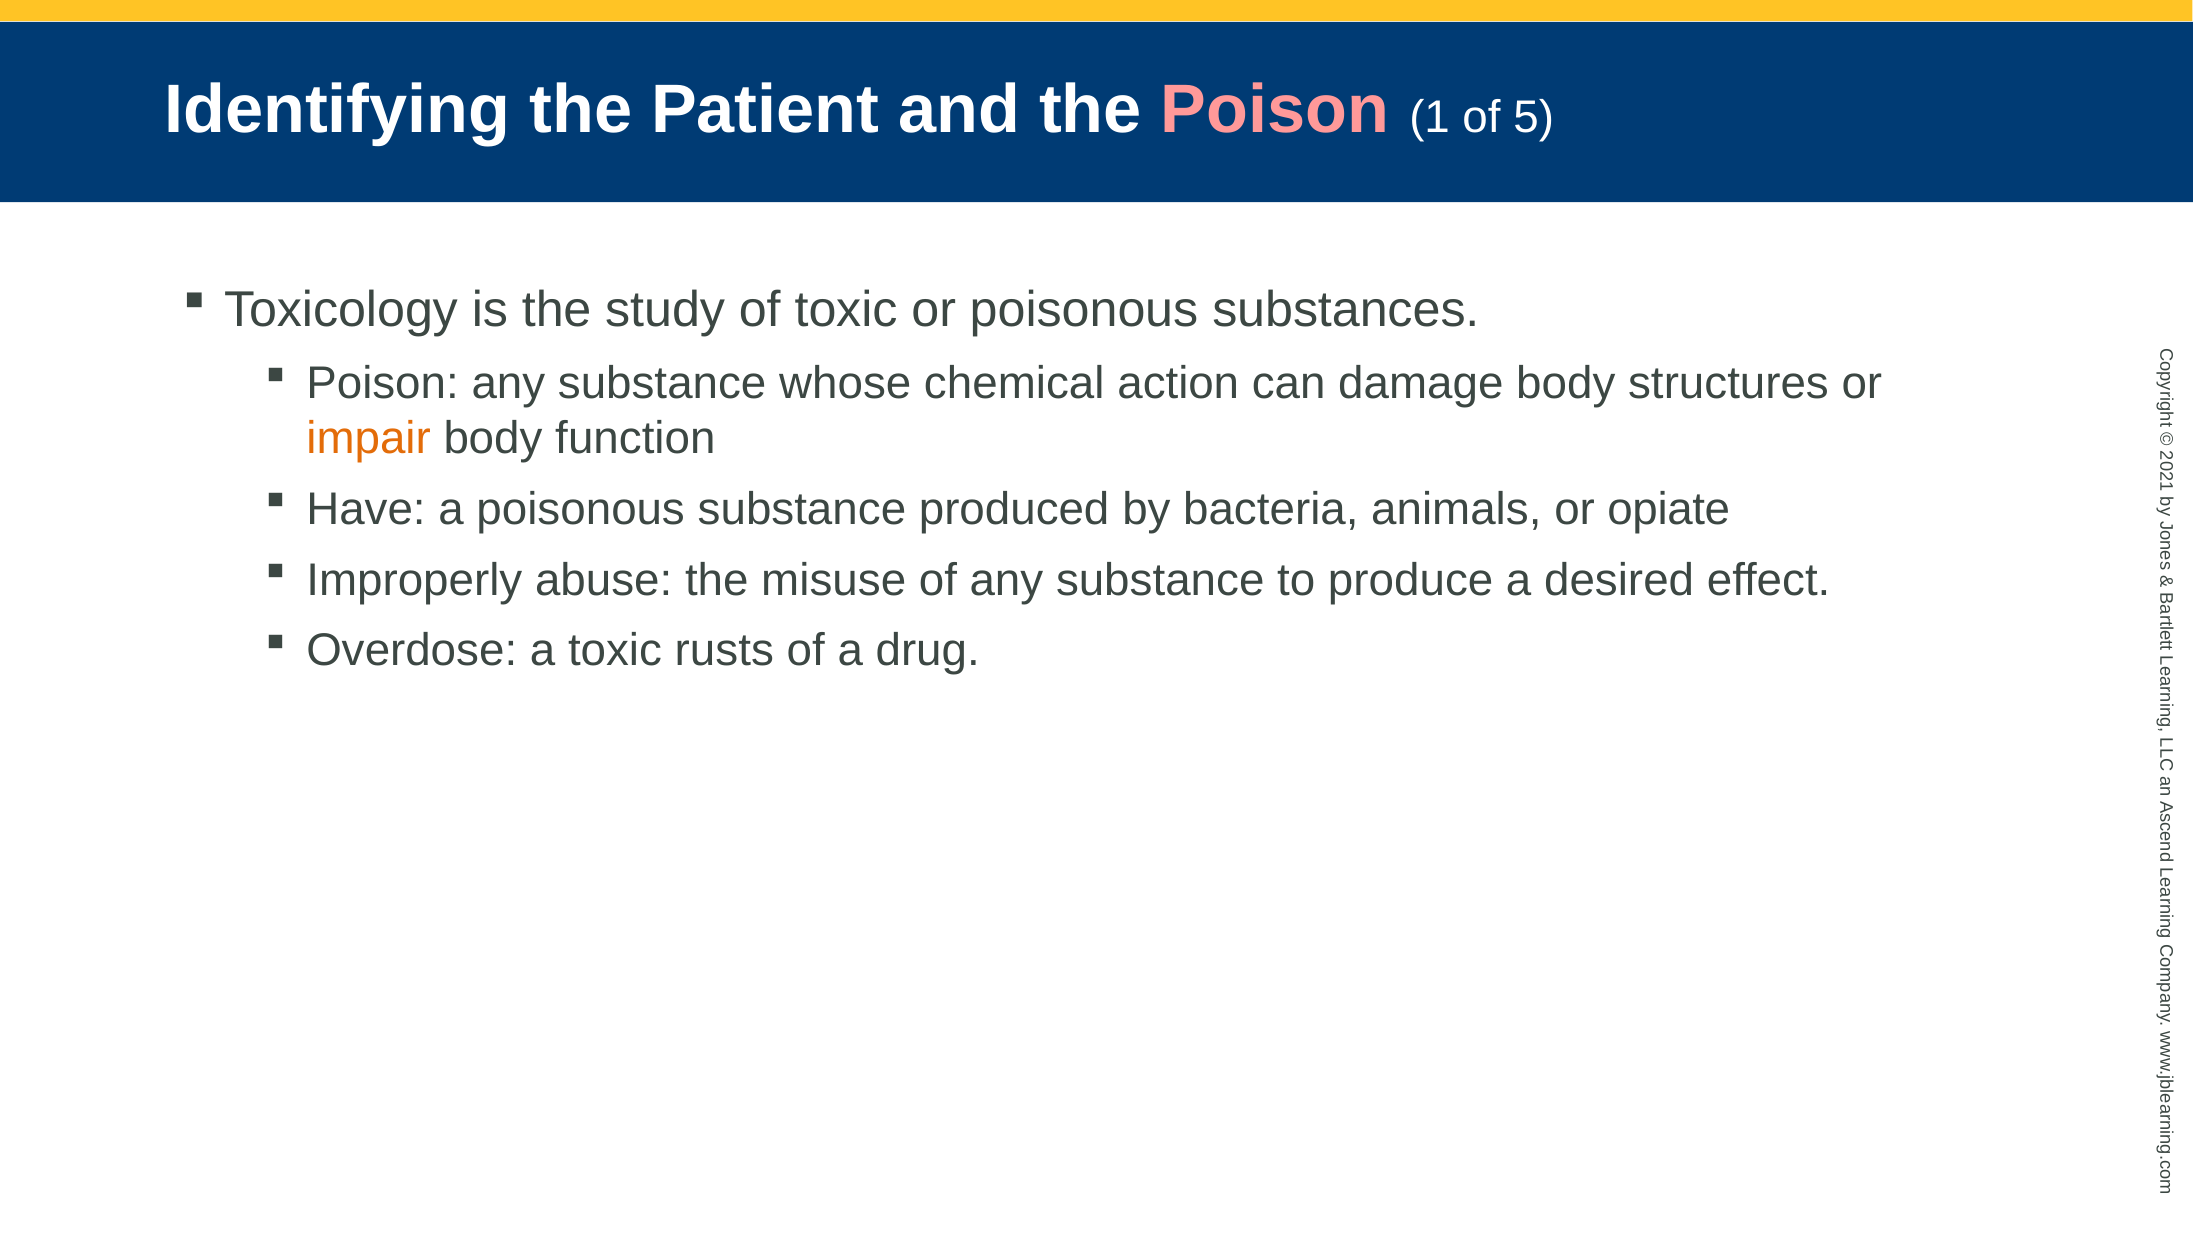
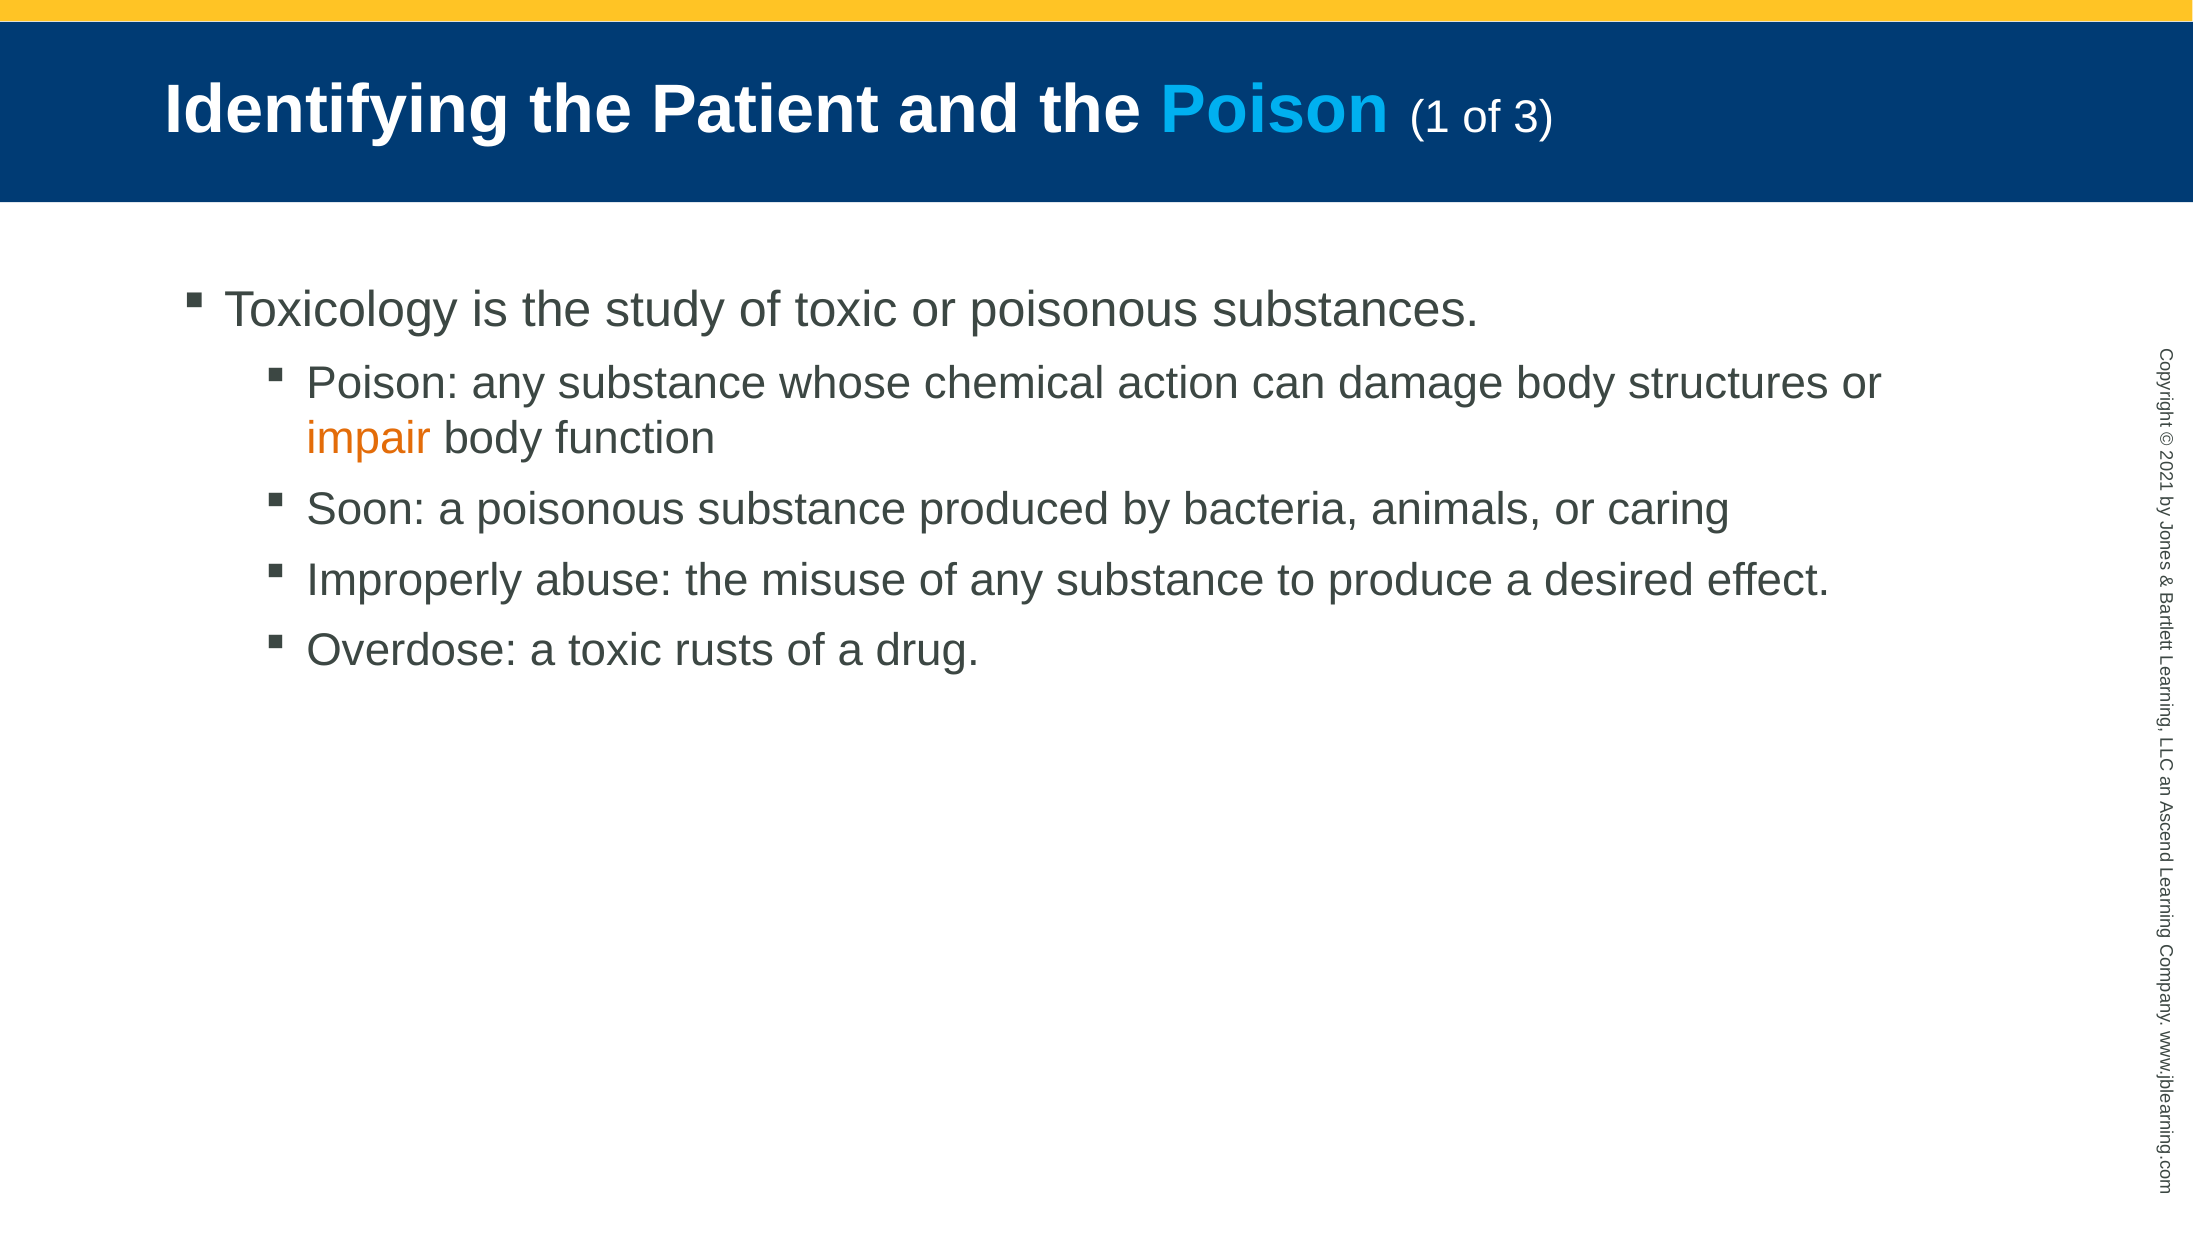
Poison at (1275, 110) colour: pink -> light blue
5: 5 -> 3
Have: Have -> Soon
opiate: opiate -> caring
